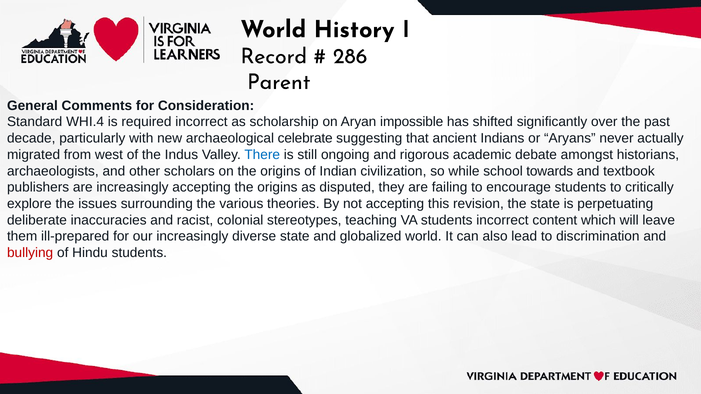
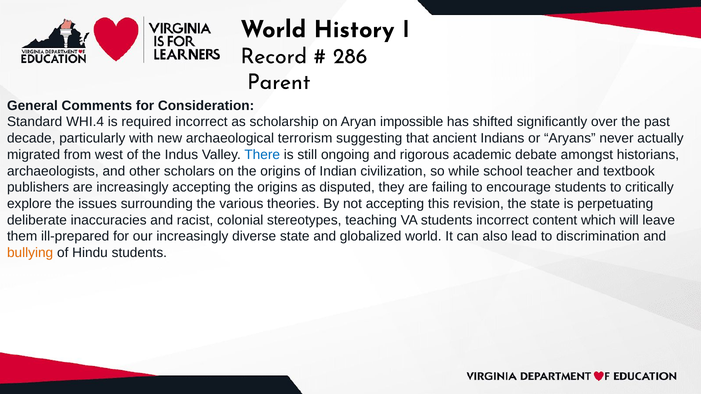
celebrate: celebrate -> terrorism
towards: towards -> teacher
bullying colour: red -> orange
